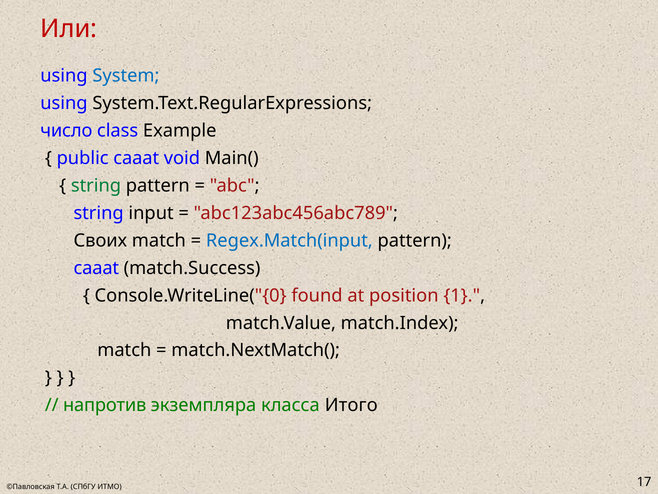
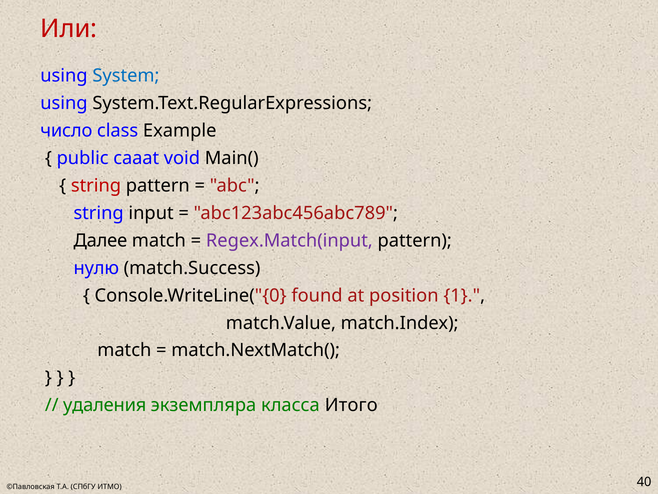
string at (96, 185) colour: green -> red
Своих: Своих -> Далее
Regex.Match(input colour: blue -> purple
caaat at (96, 268): caaat -> нулю
напротив: напротив -> удаления
17: 17 -> 40
